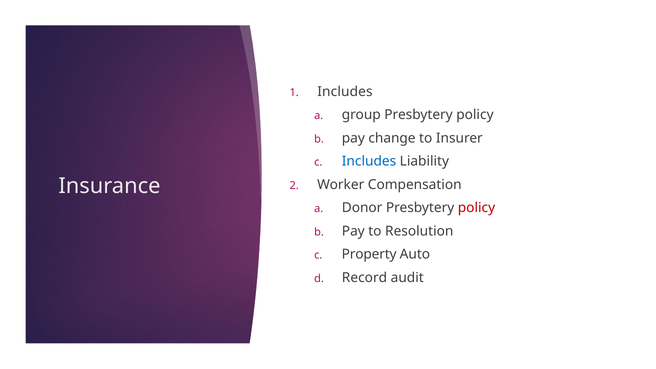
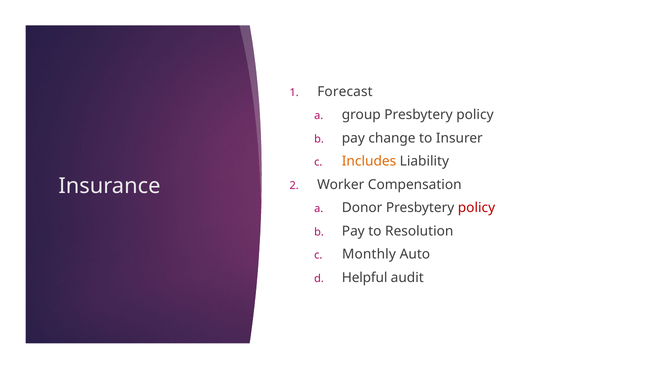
Includes at (345, 92): Includes -> Forecast
Includes at (369, 161) colour: blue -> orange
Property: Property -> Monthly
Record: Record -> Helpful
